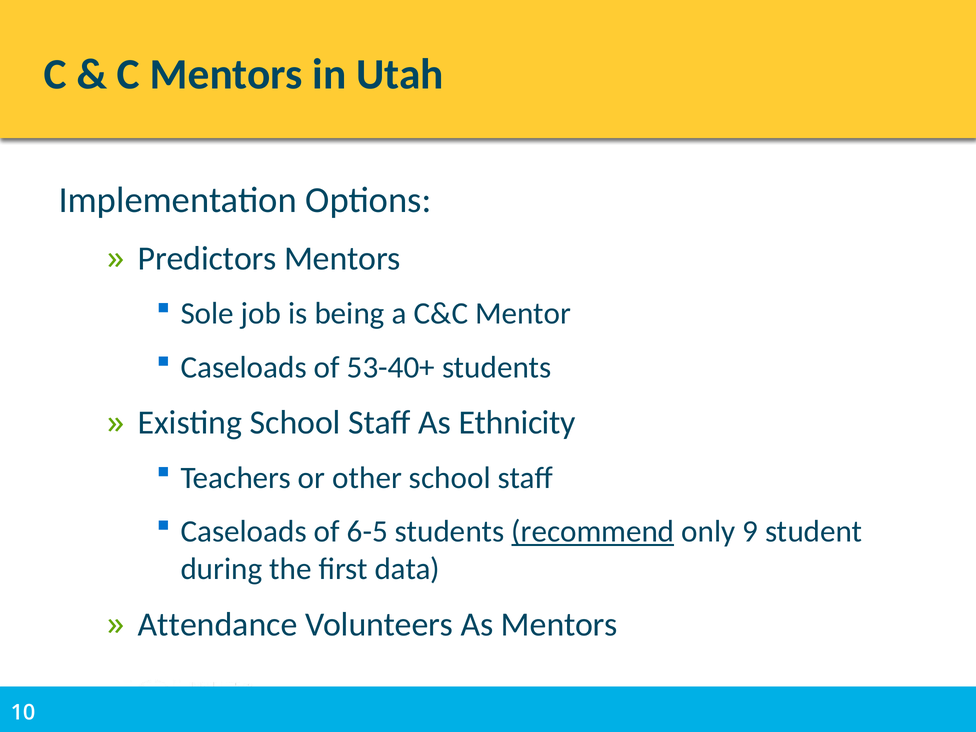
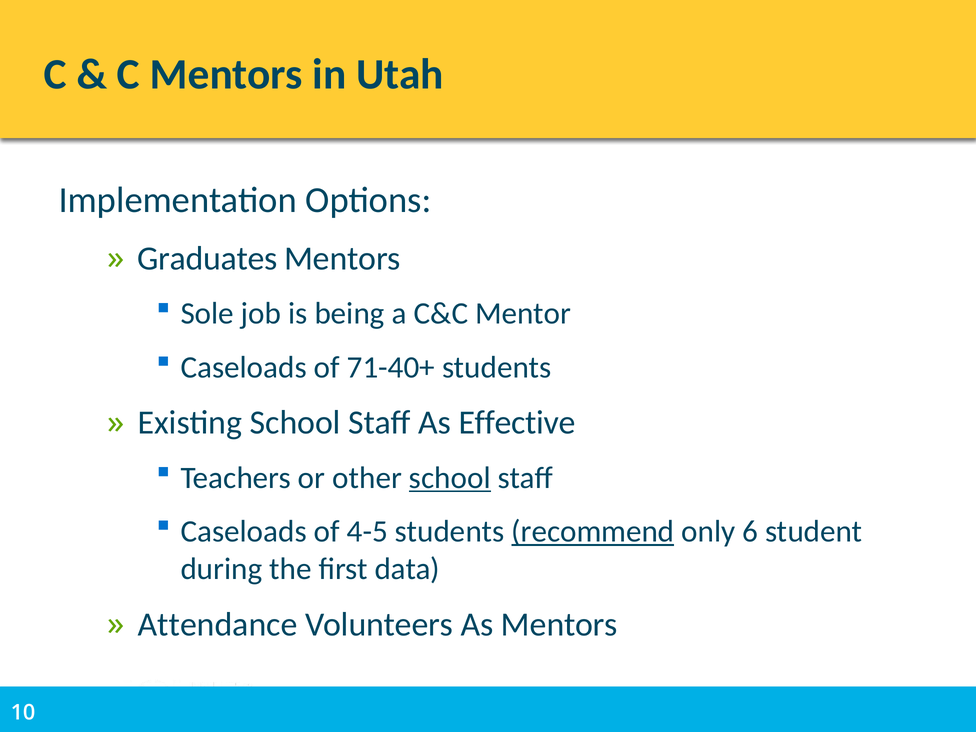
Predictors: Predictors -> Graduates
53-40+: 53-40+ -> 71-40+
Ethnicity: Ethnicity -> Effective
school at (450, 478) underline: none -> present
6-5: 6-5 -> 4-5
9: 9 -> 6
